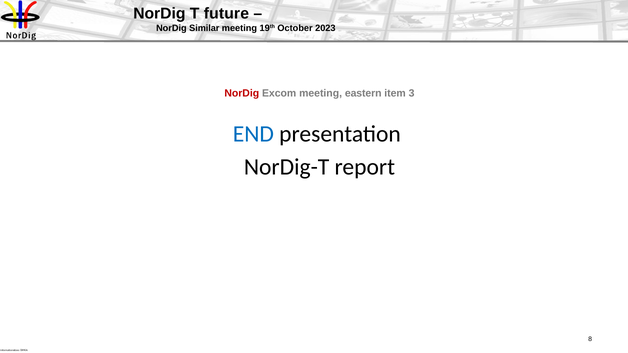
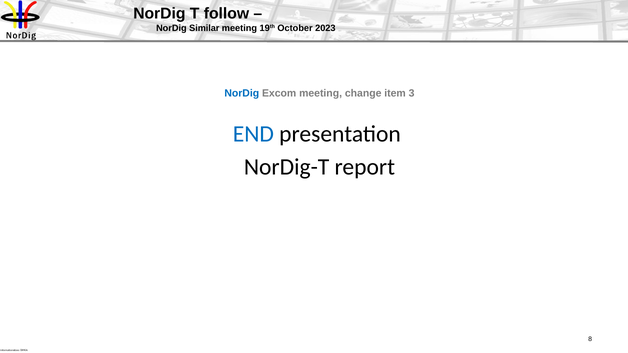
future: future -> follow
NorDig at (242, 93) colour: red -> blue
eastern: eastern -> change
